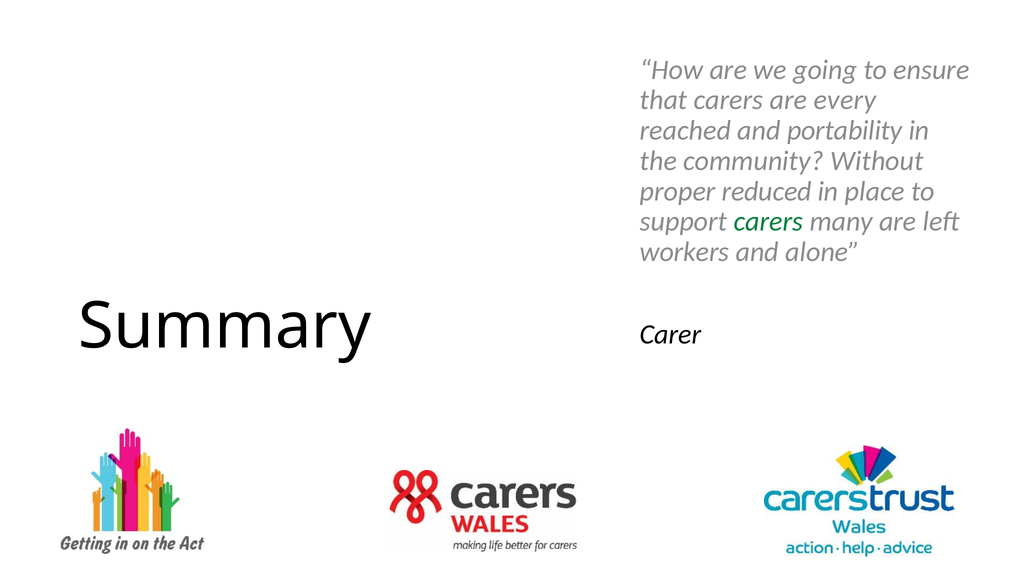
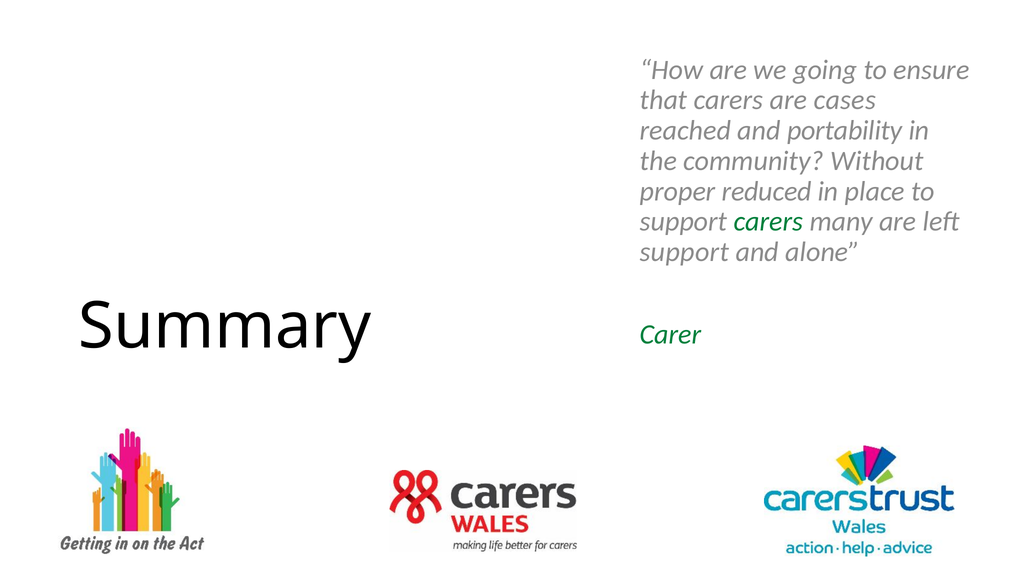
every: every -> cases
workers at (685, 252): workers -> support
Carer colour: black -> green
